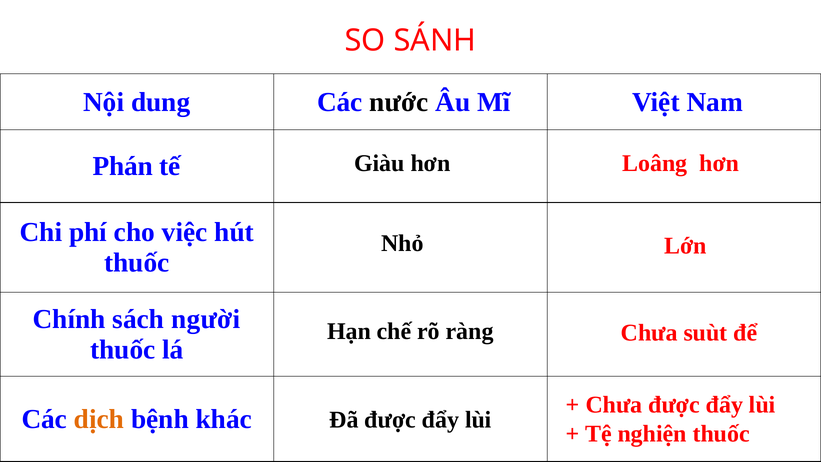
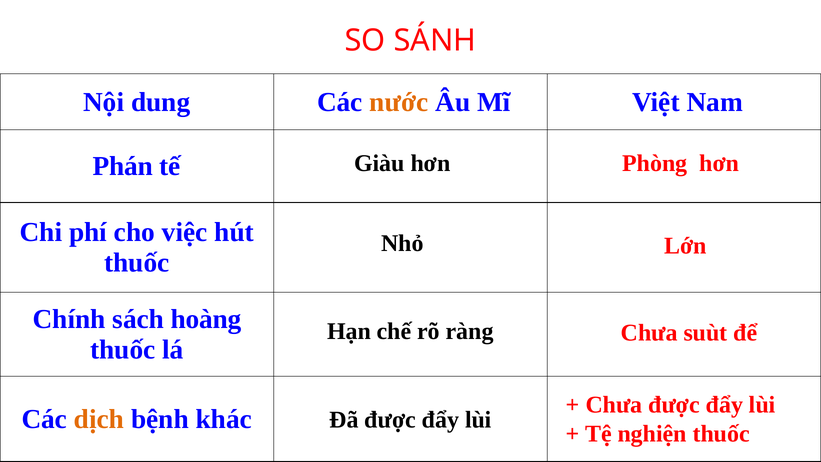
nước colour: black -> orange
Loâng: Loâng -> Phòng
người: người -> hoàng
